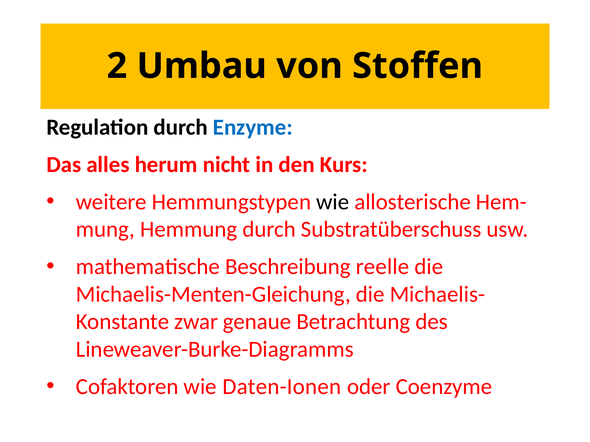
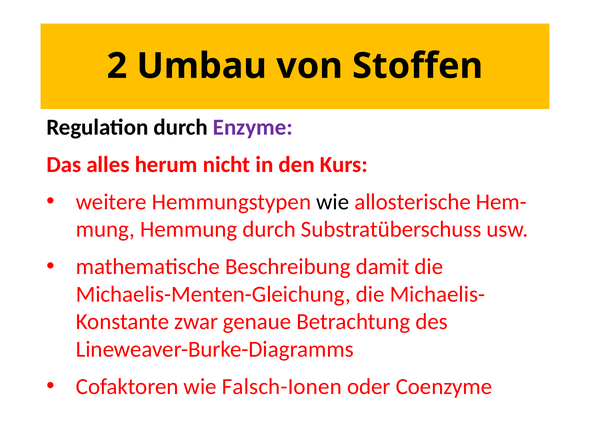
Enzyme colour: blue -> purple
reelle: reelle -> damit
Daten-Ionen: Daten-Ionen -> Falsch-Ionen
